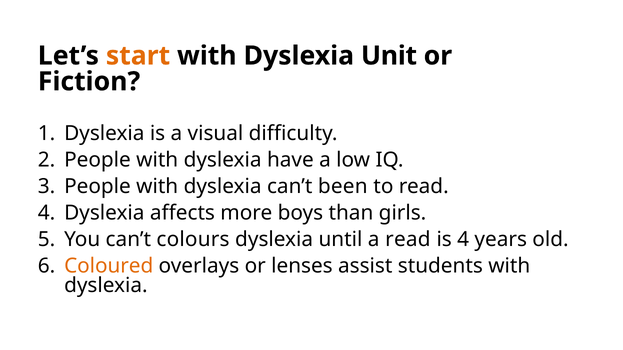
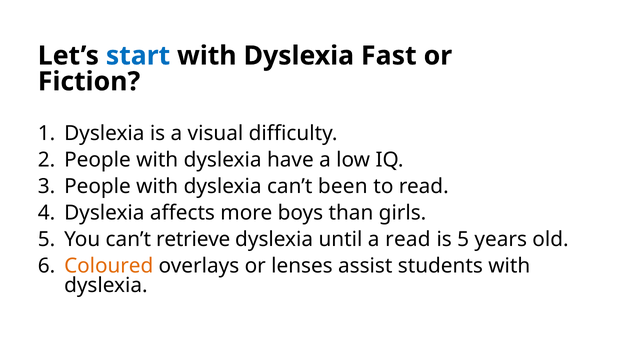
start colour: orange -> blue
Unit: Unit -> Fast
colours: colours -> retrieve
is 4: 4 -> 5
